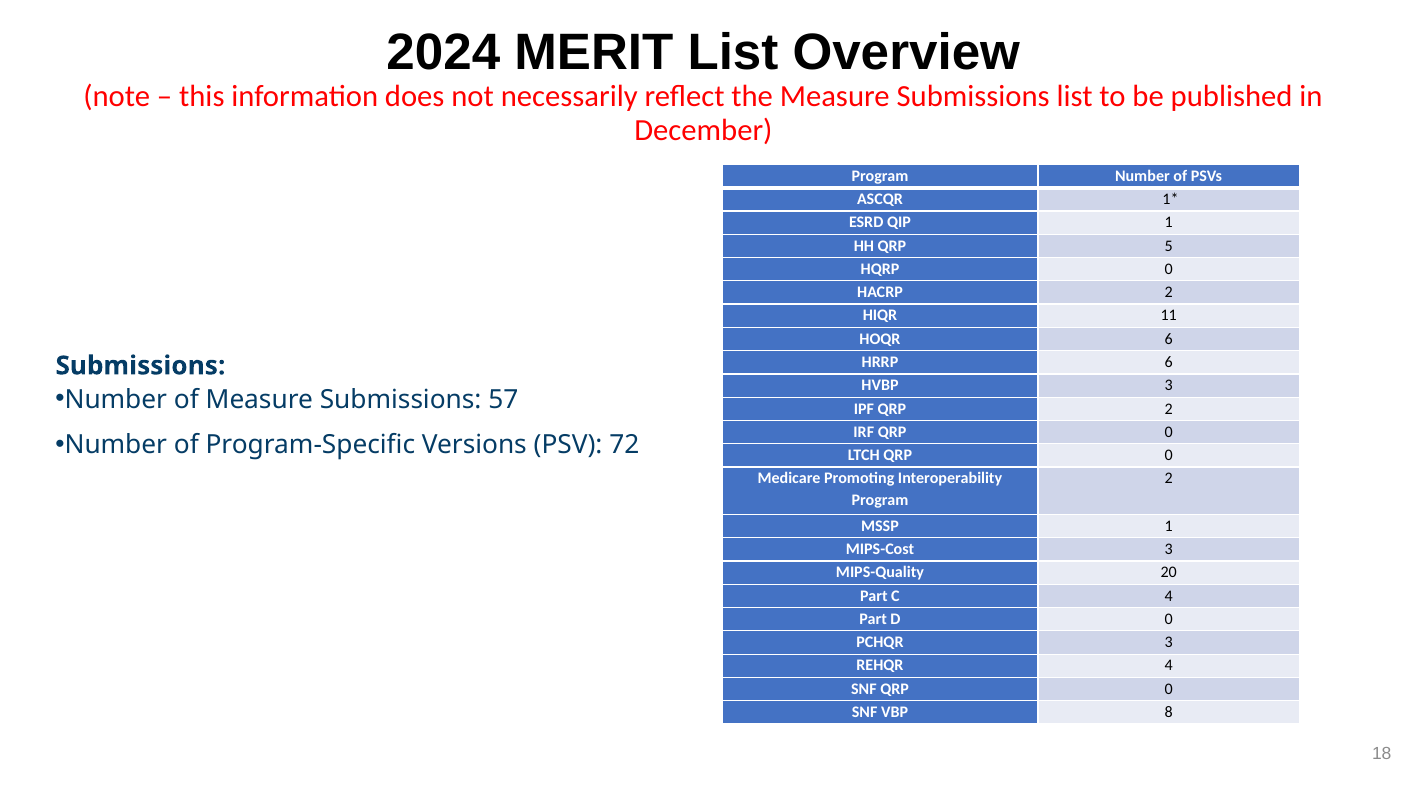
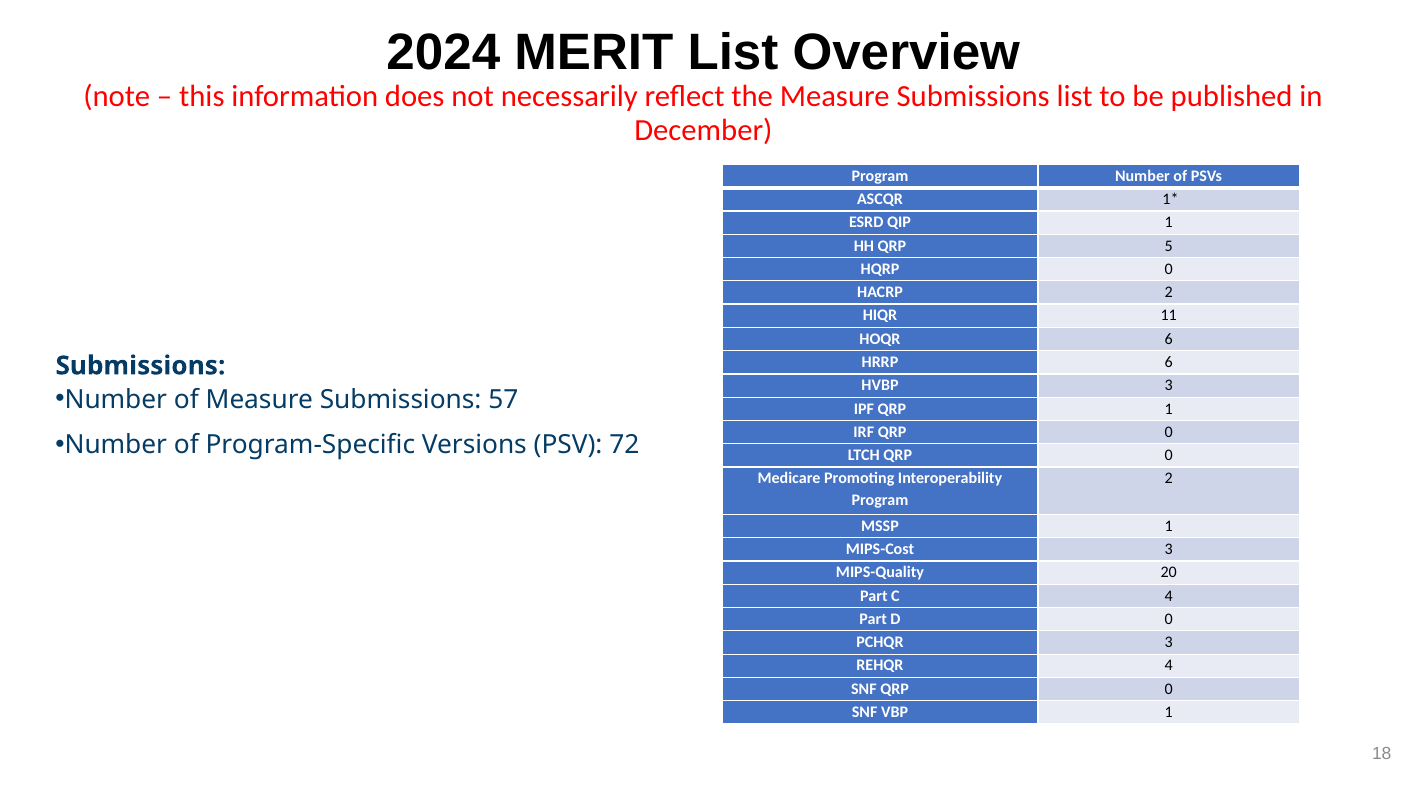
QRP 2: 2 -> 1
VBP 8: 8 -> 1
